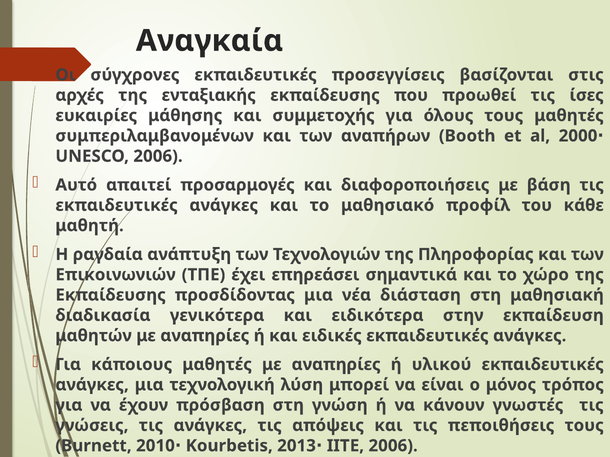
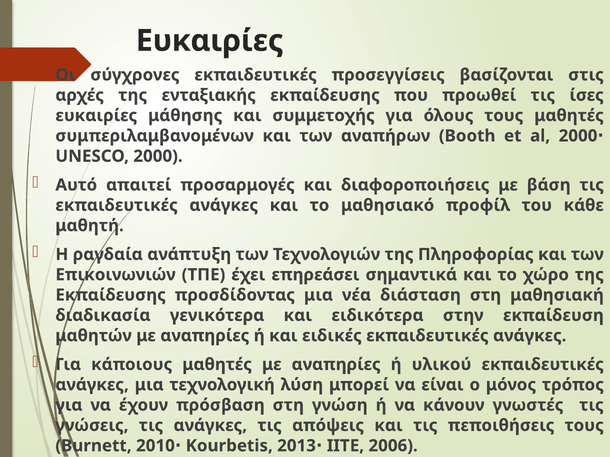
Αναγκαία at (209, 41): Αναγκαία -> Ευκαιρίες
UNESCO 2006: 2006 -> 2000
